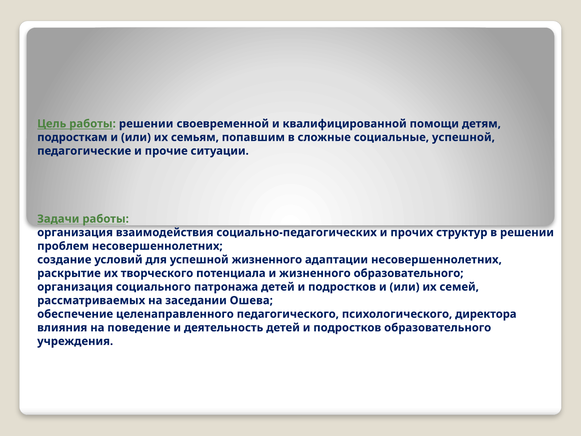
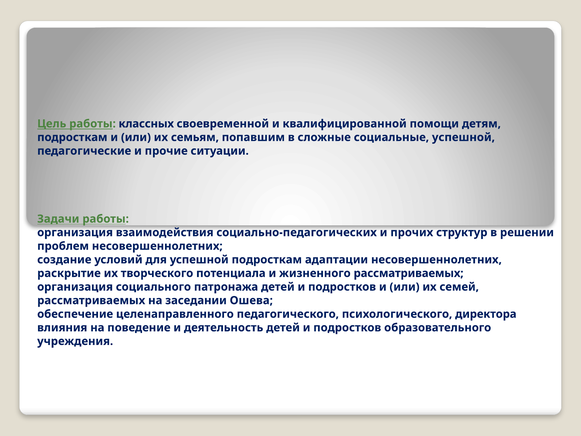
работы решении: решении -> классных
успешной жизненного: жизненного -> подросткам
жизненного образовательного: образовательного -> рассматриваемых
